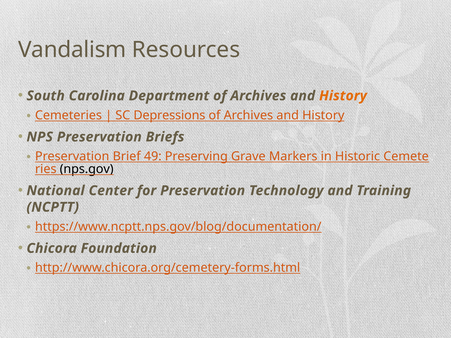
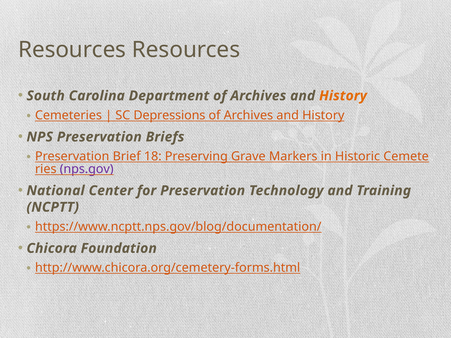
Vandalism at (72, 50): Vandalism -> Resources
49: 49 -> 18
nps.gov colour: black -> purple
